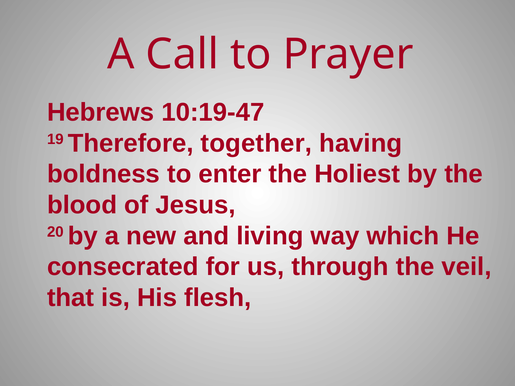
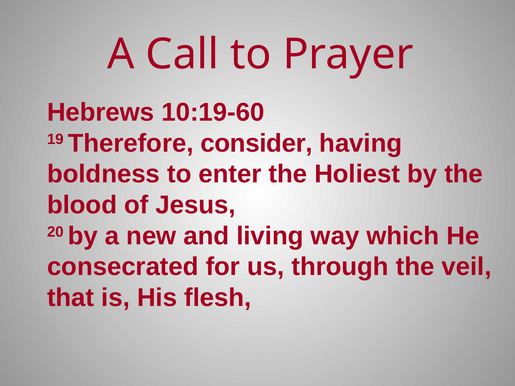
10:19-47: 10:19-47 -> 10:19-60
together: together -> consider
